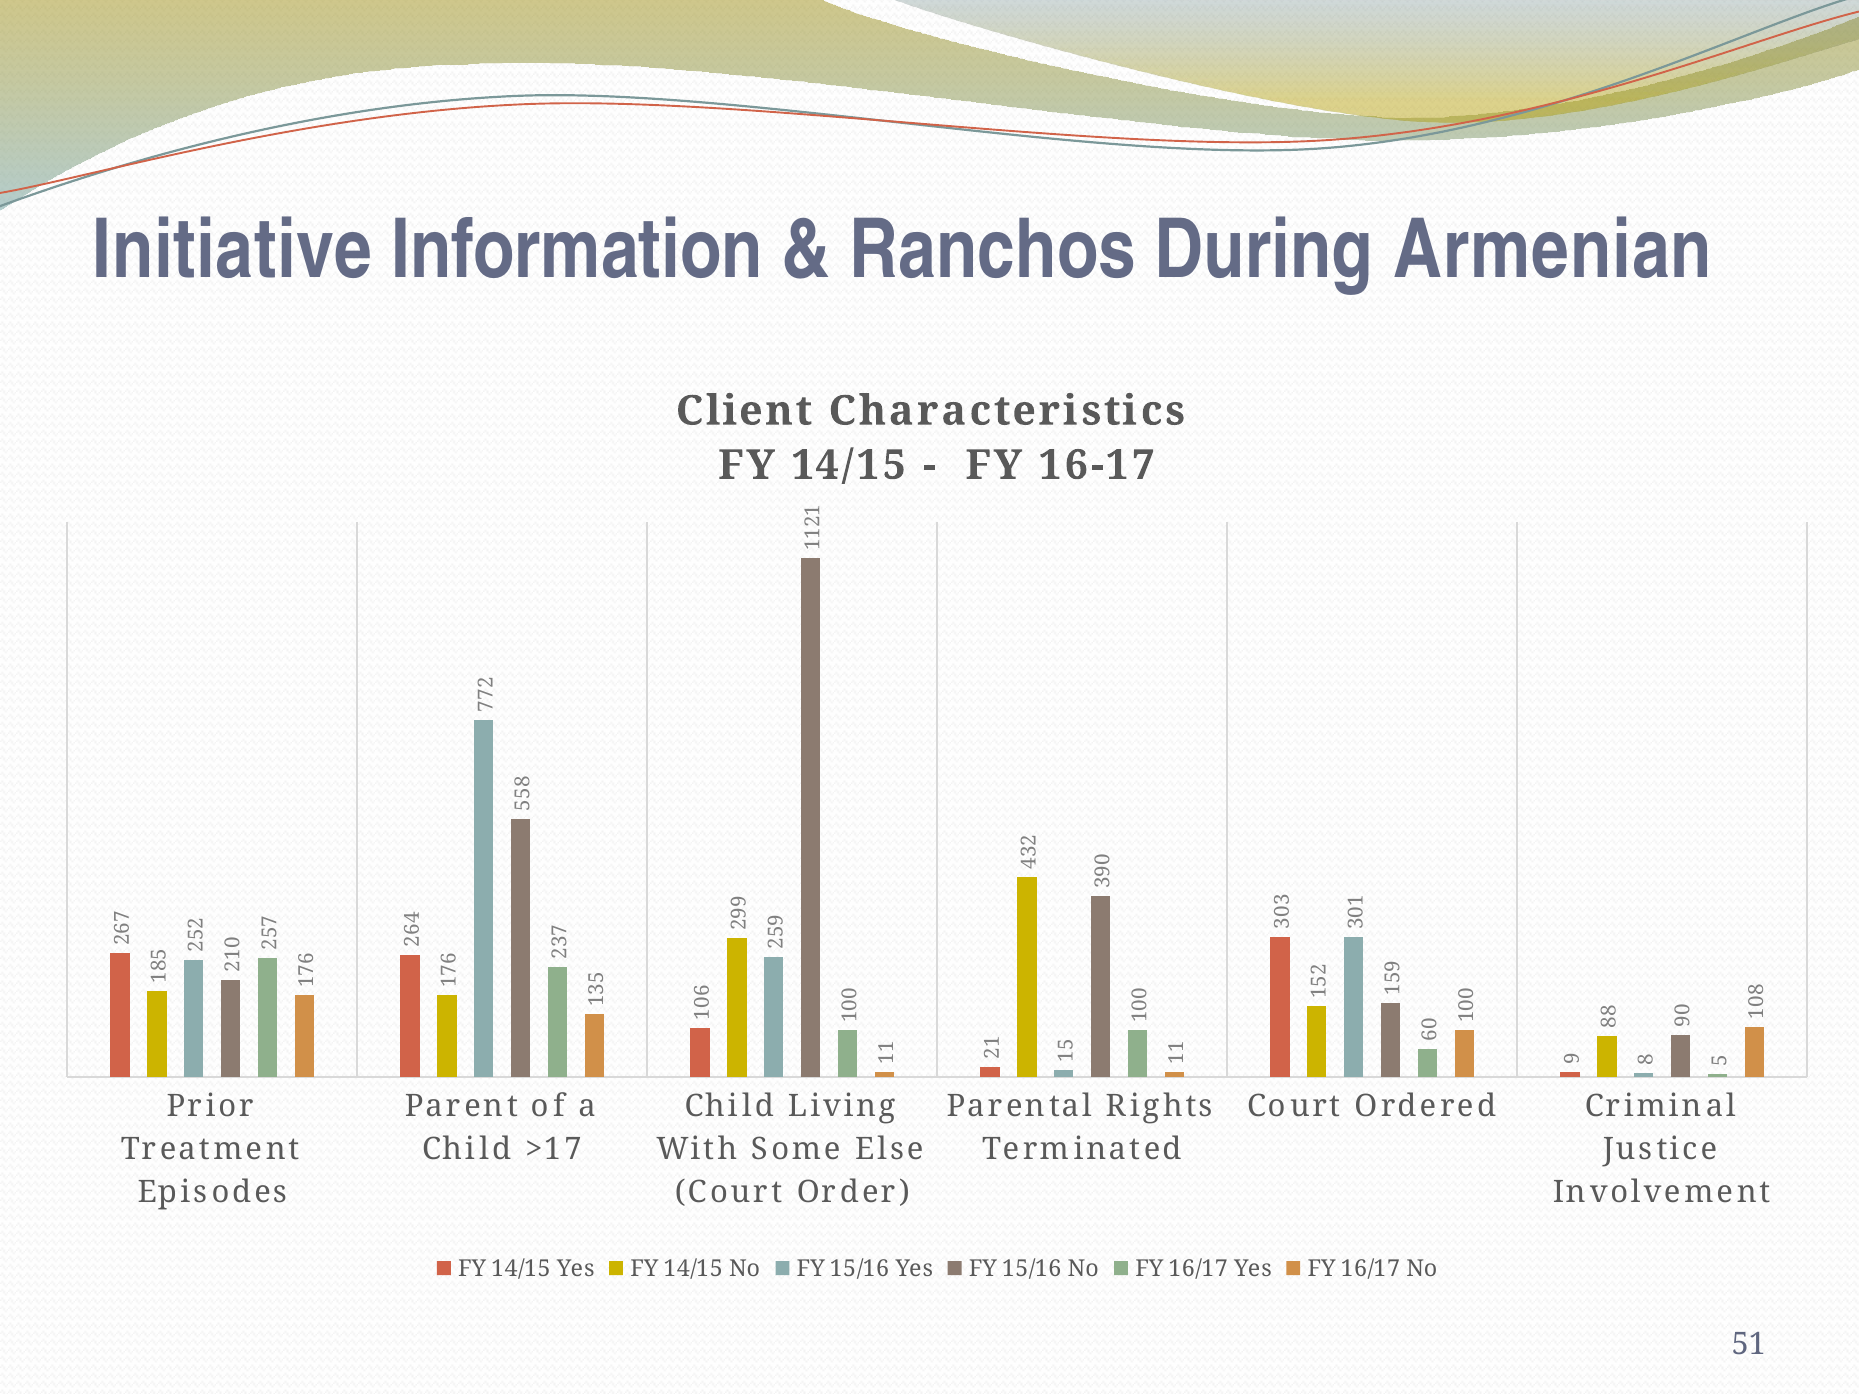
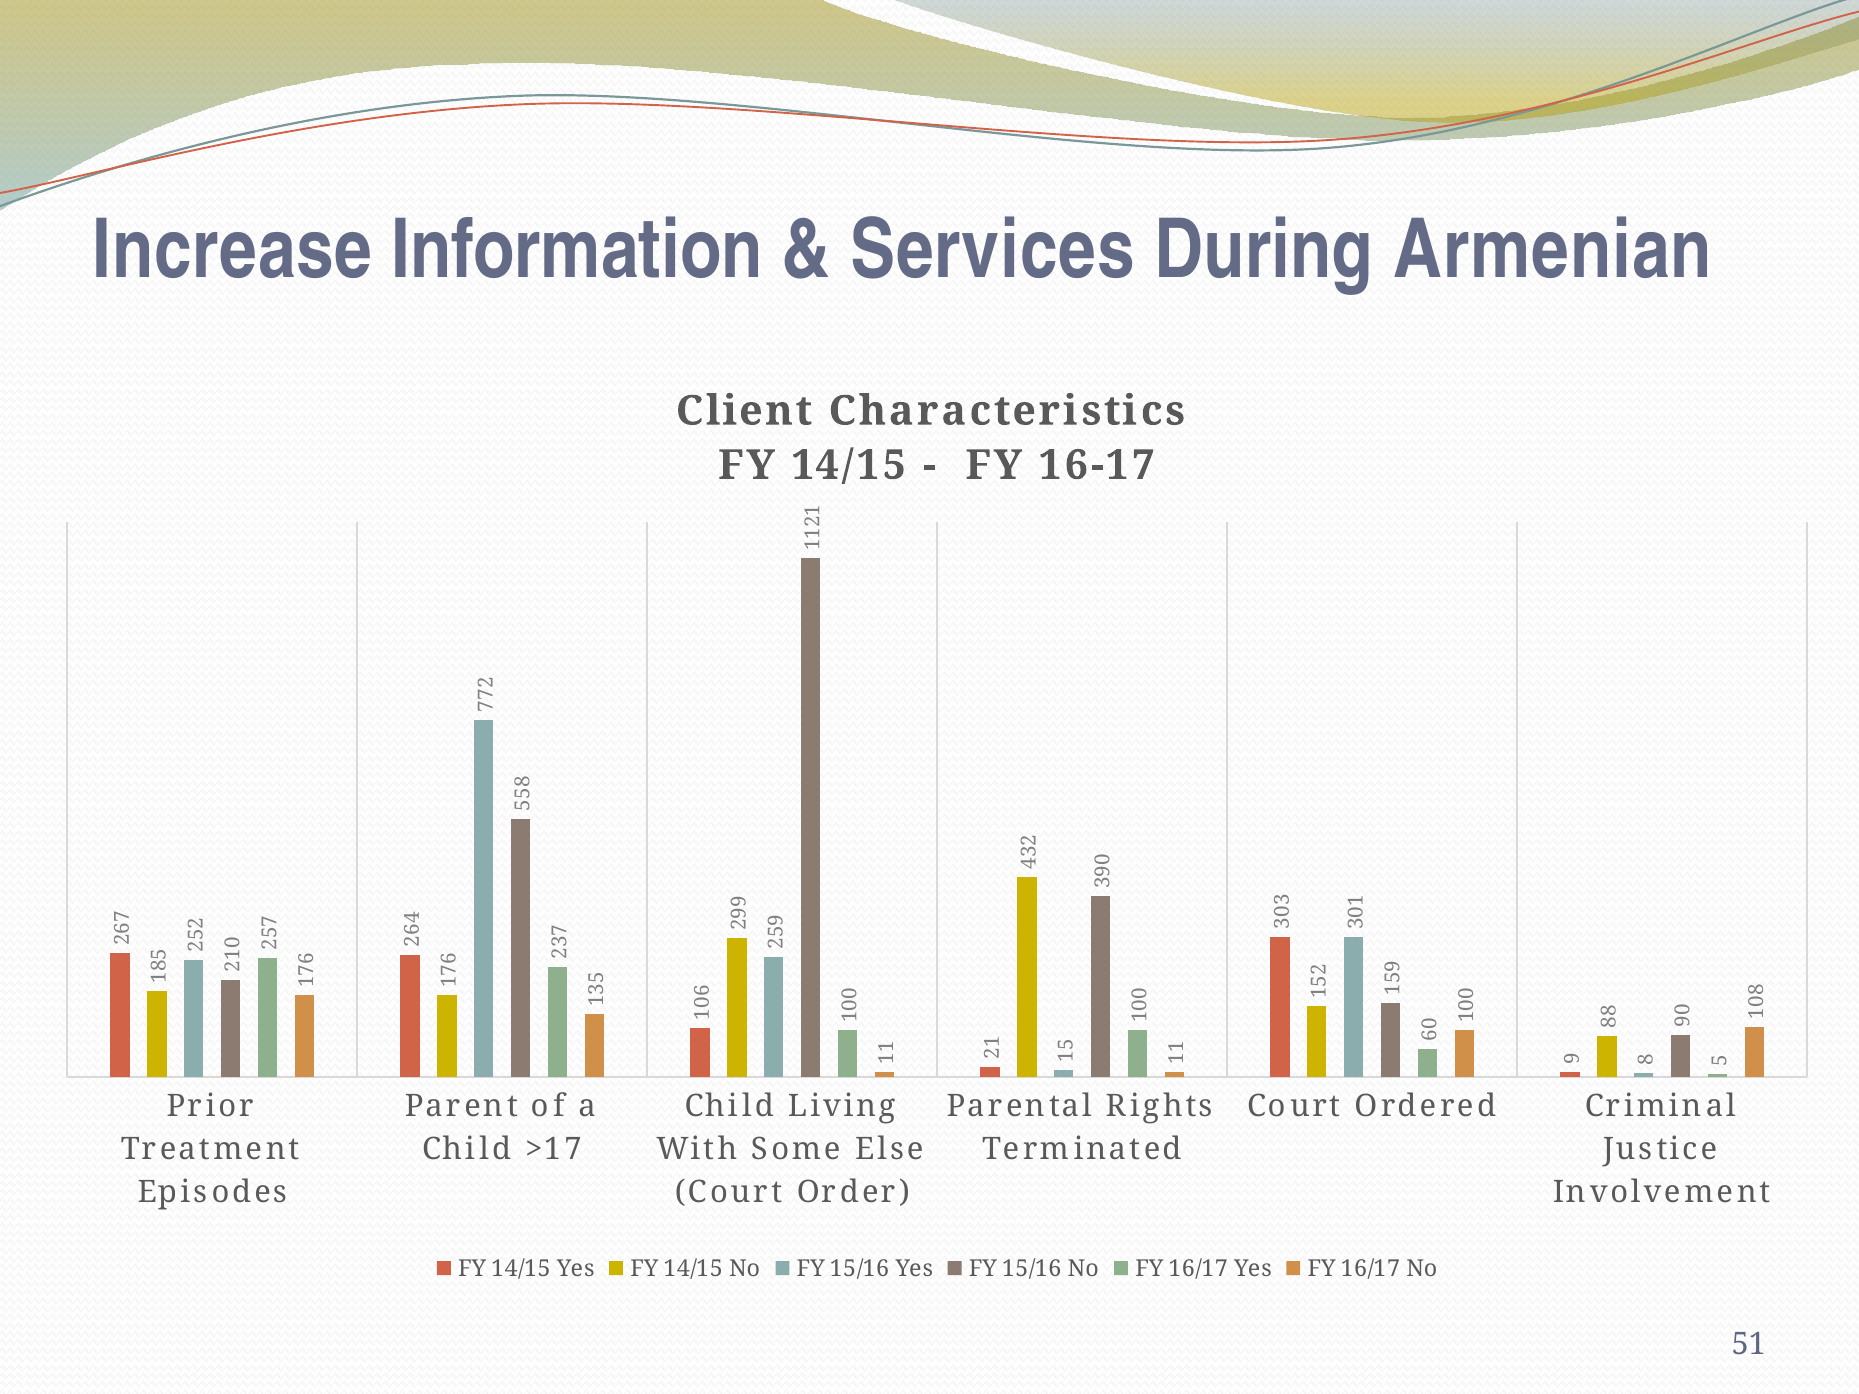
Initiative: Initiative -> Increase
Ranchos: Ranchos -> Services
